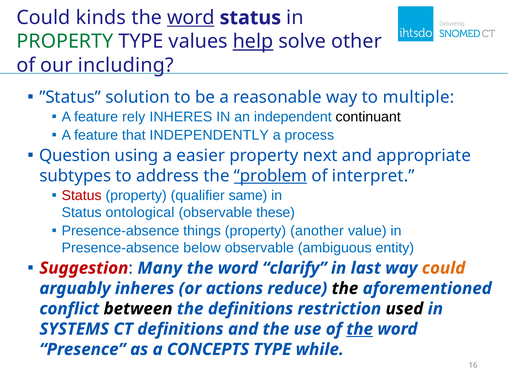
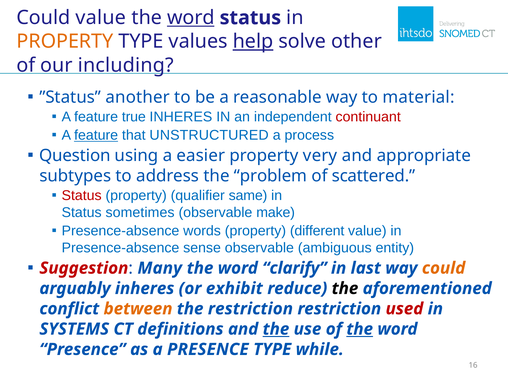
Could kinds: kinds -> value
PROPERTY at (65, 41) colour: green -> orange
solution: solution -> another
multiple: multiple -> material
rely: rely -> true
continuant colour: black -> red
feature at (96, 135) underline: none -> present
INDEPENDENTLY: INDEPENDENTLY -> UNSTRUCTURED
next: next -> very
problem underline: present -> none
interpret: interpret -> scattered
ontological: ontological -> sometimes
these: these -> make
things: things -> words
another: another -> different
below: below -> sense
actions: actions -> exhibit
between colour: black -> orange
the definitions: definitions -> restriction
used colour: black -> red
the at (276, 329) underline: none -> present
a CONCEPTS: CONCEPTS -> PRESENCE
